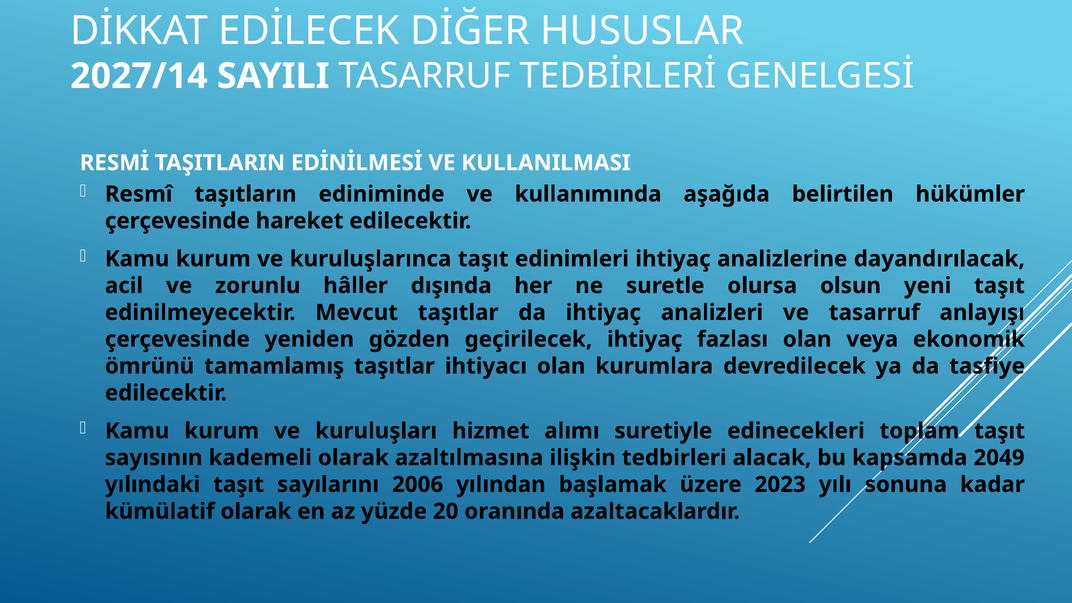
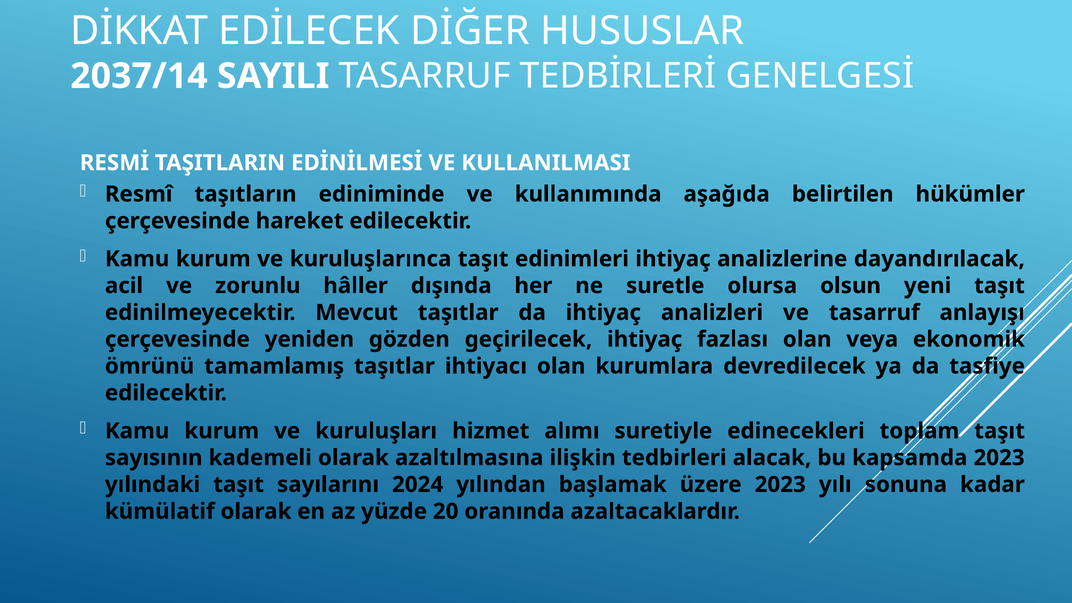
2027/14: 2027/14 -> 2037/14
kapsamda 2049: 2049 -> 2023
2006: 2006 -> 2024
